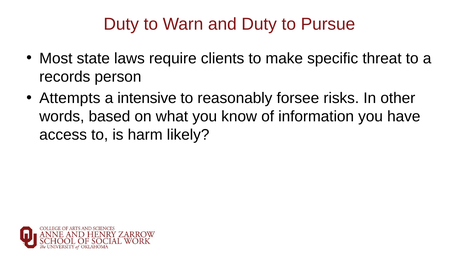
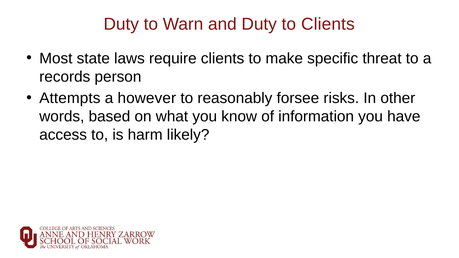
to Pursue: Pursue -> Clients
intensive: intensive -> however
